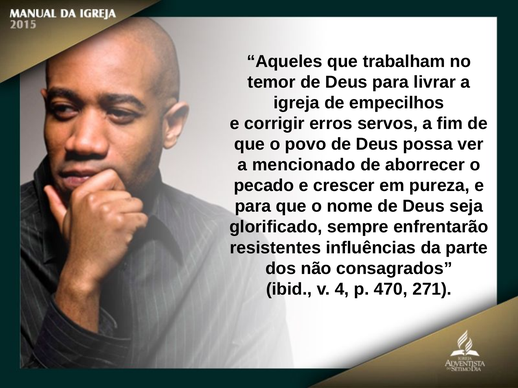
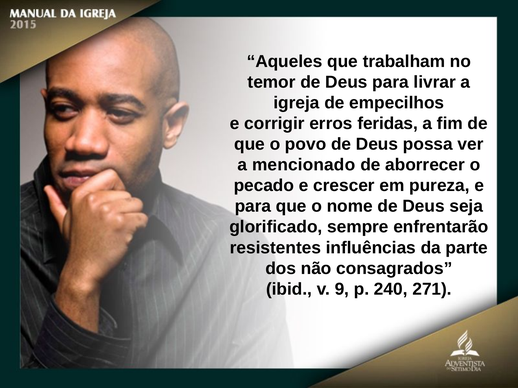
servos: servos -> feridas
4: 4 -> 9
470: 470 -> 240
